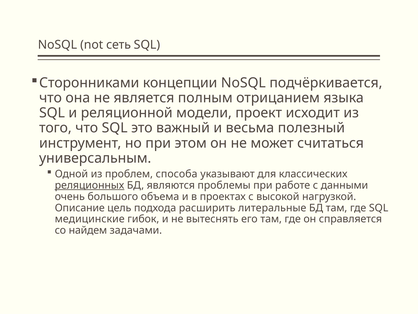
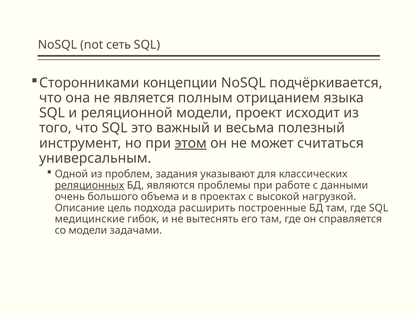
этом underline: none -> present
способа: способа -> задания
литеральные: литеральные -> построенные
со найдем: найдем -> модели
